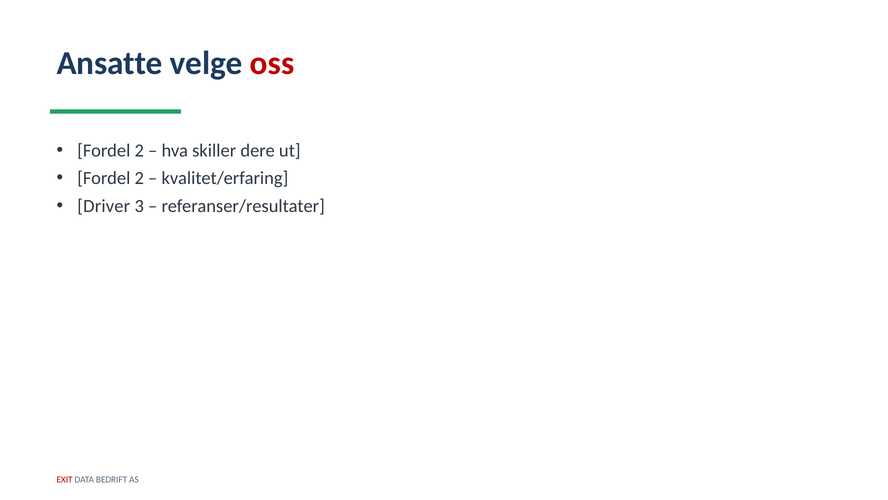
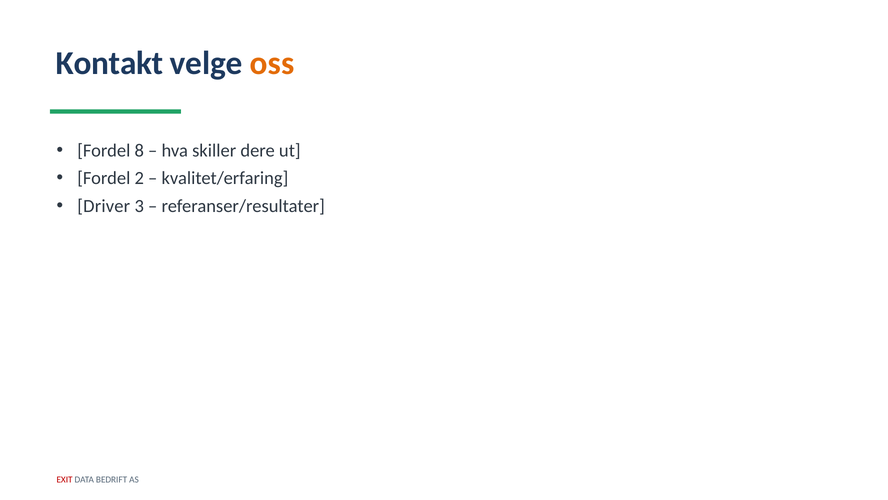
Ansatte: Ansatte -> Kontakt
oss colour: red -> orange
2 at (139, 150): 2 -> 8
